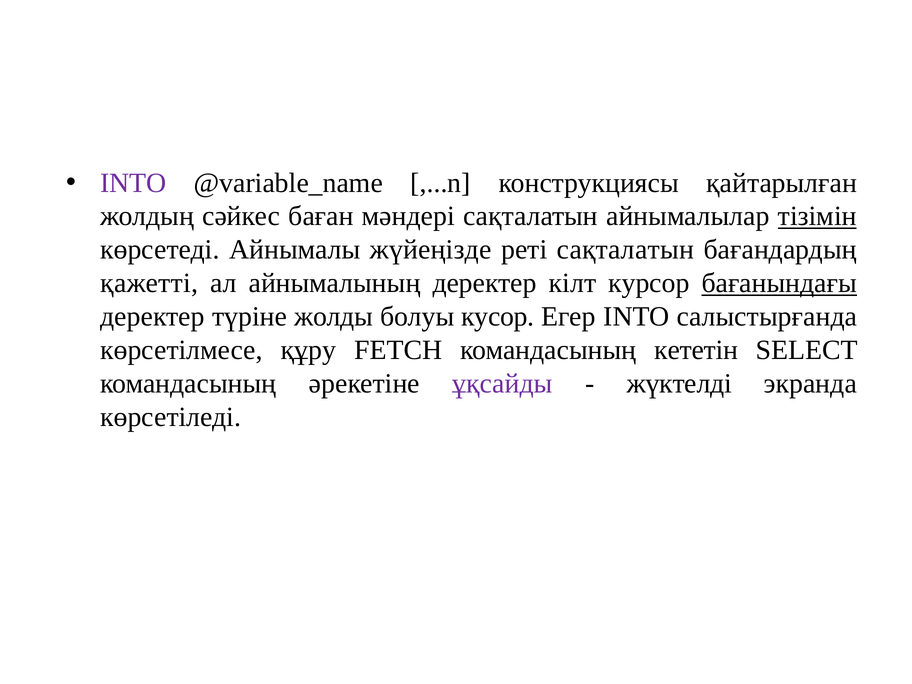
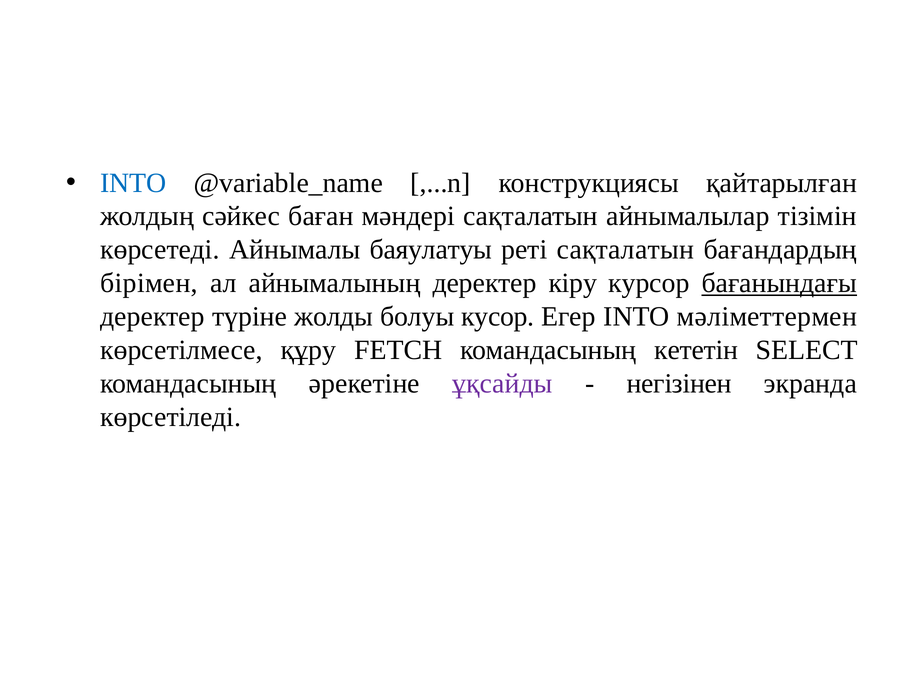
INTO at (133, 183) colour: purple -> blue
тізімін underline: present -> none
жүйеңізде: жүйеңізде -> баяулатуы
қажетті: қажетті -> бірімен
кілт: кілт -> кіру
салыстырғанда: салыстырғанда -> мәліметтермен
жүктелді: жүктелді -> негізінен
